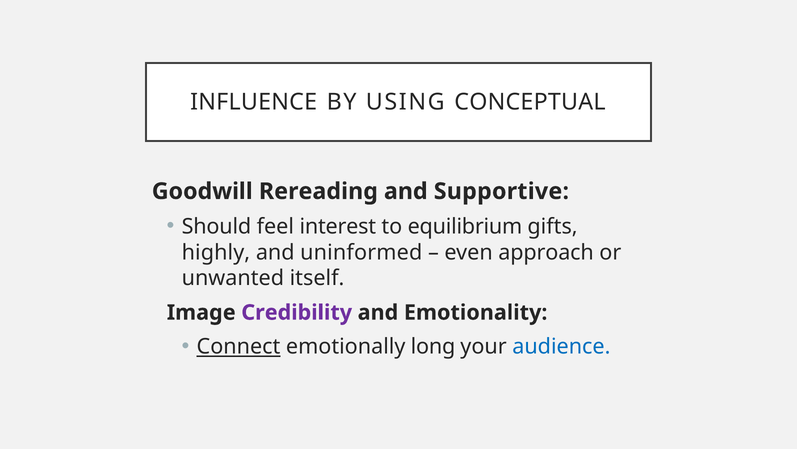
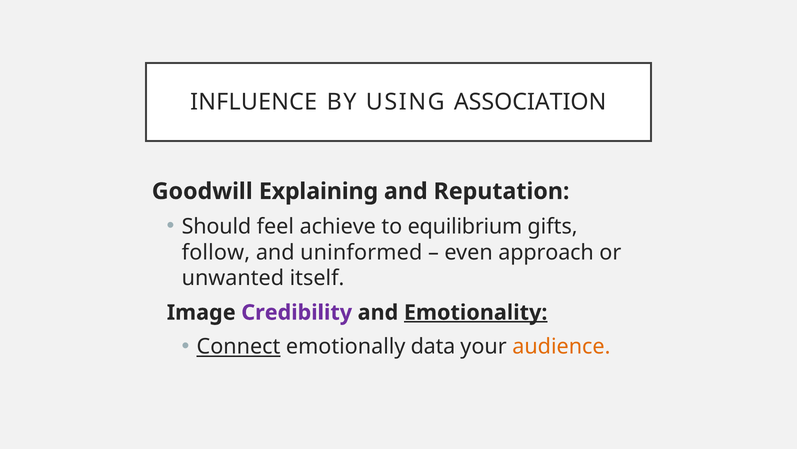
CONCEPTUAL: CONCEPTUAL -> ASSOCIATION
Rereading: Rereading -> Explaining
Supportive: Supportive -> Reputation
interest: interest -> achieve
highly: highly -> follow
Emotionality underline: none -> present
long: long -> data
audience colour: blue -> orange
